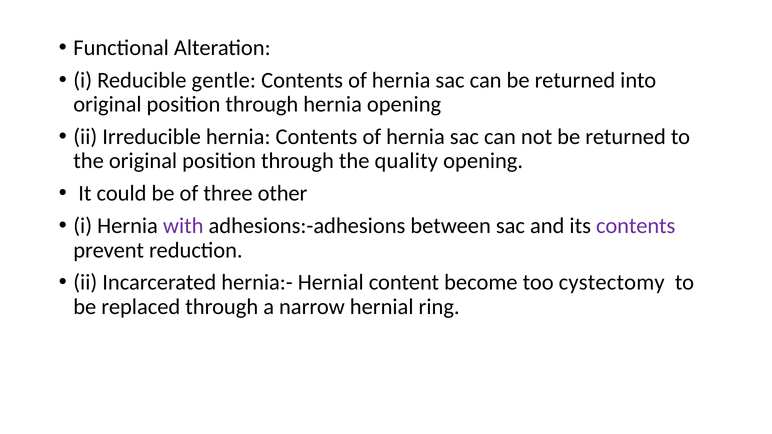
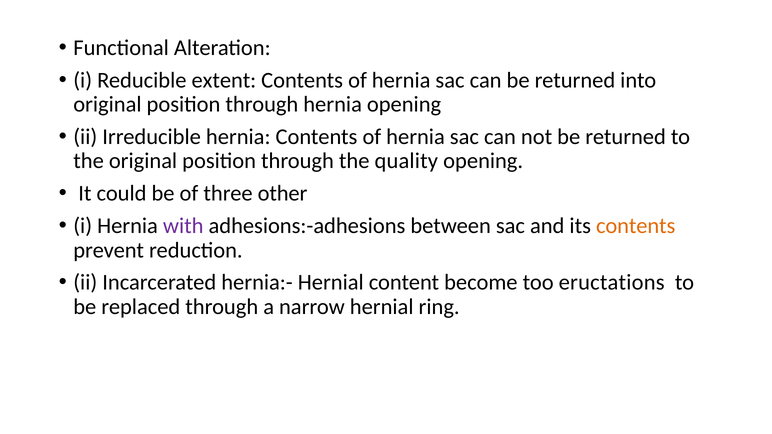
gentle: gentle -> extent
contents at (636, 226) colour: purple -> orange
cystectomy: cystectomy -> eructations
